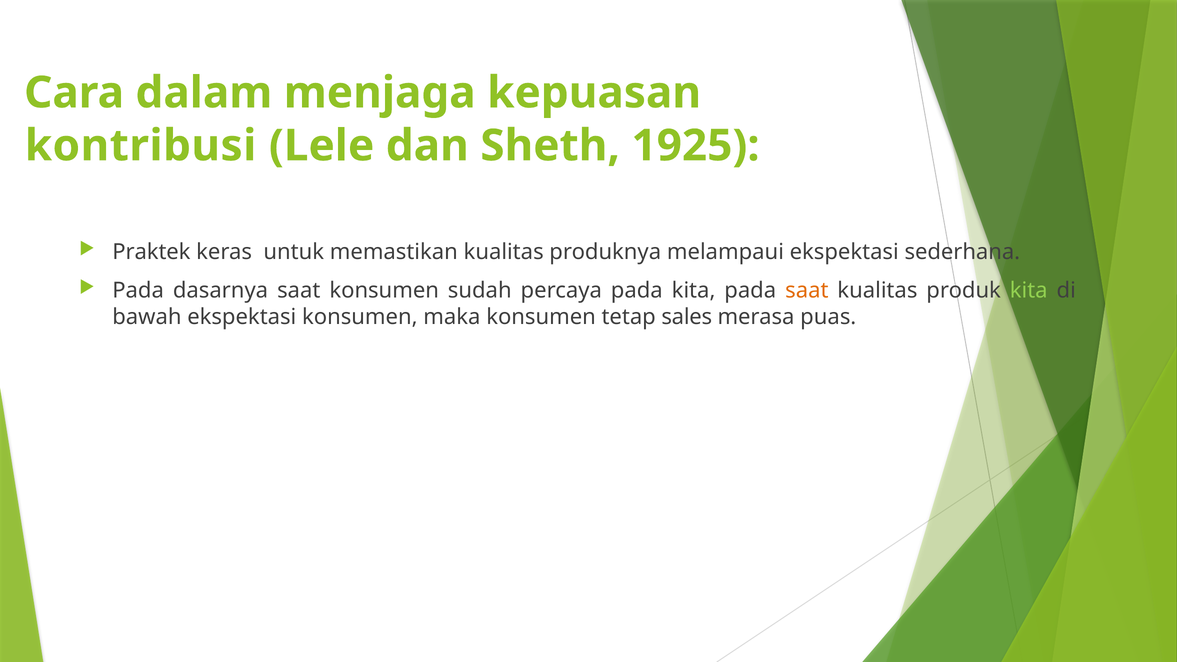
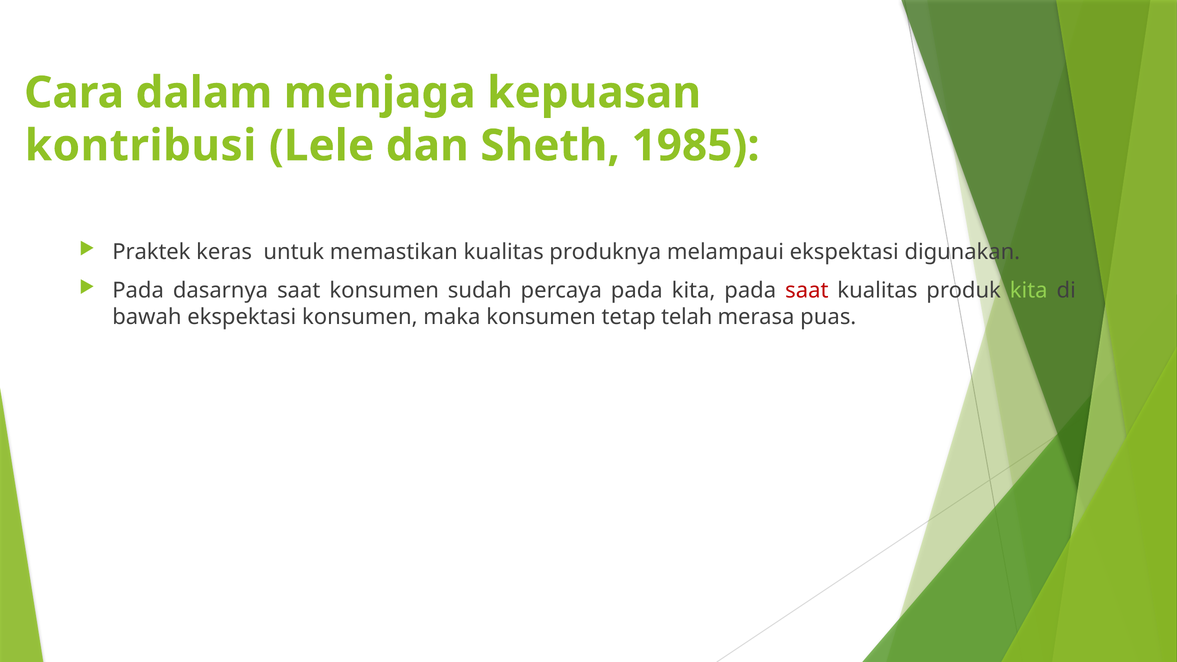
1925: 1925 -> 1985
sederhana: sederhana -> digunakan
saat at (807, 291) colour: orange -> red
sales: sales -> telah
